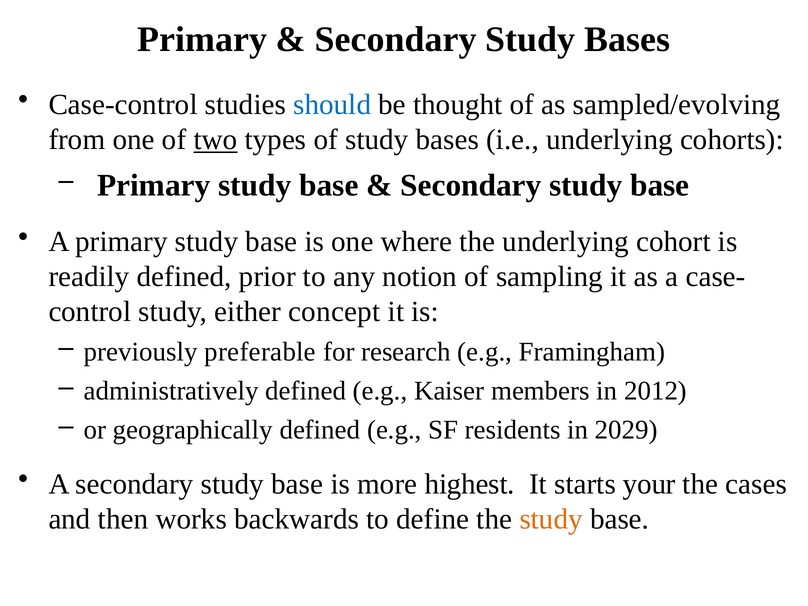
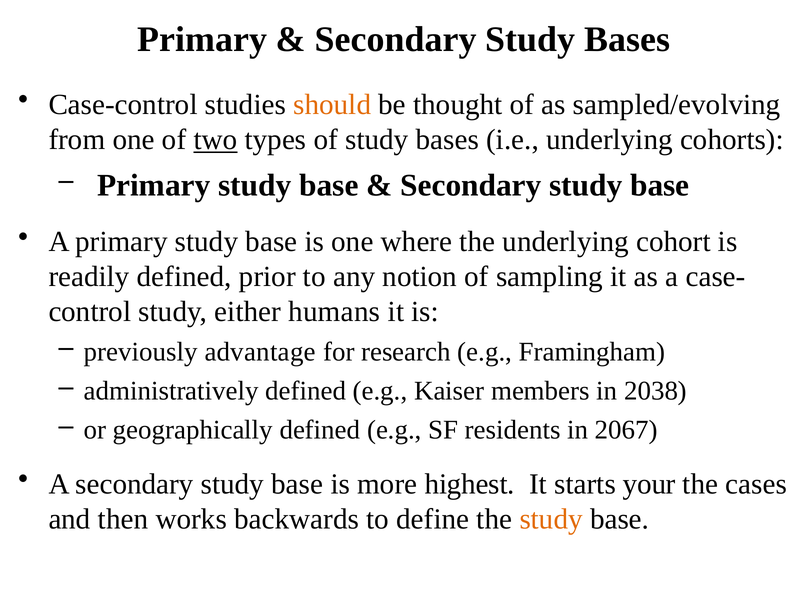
should colour: blue -> orange
concept: concept -> humans
preferable: preferable -> advantage
2012: 2012 -> 2038
2029: 2029 -> 2067
